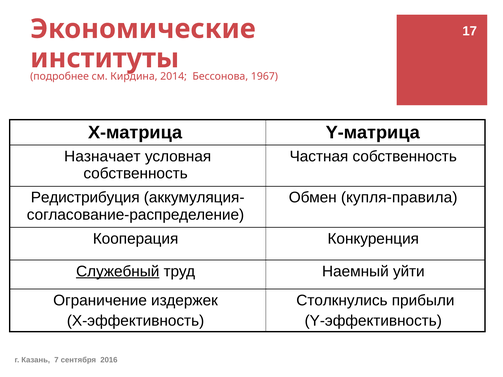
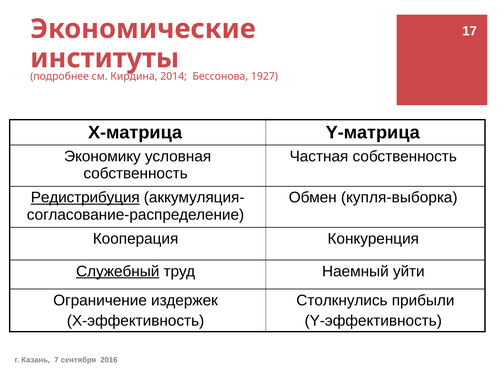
1967: 1967 -> 1927
Назначает: Назначает -> Экономику
Редистрибуция underline: none -> present
купля-правила: купля-правила -> купля-выборка
